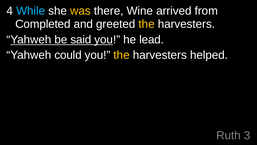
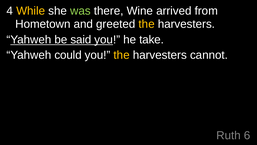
While colour: light blue -> yellow
was colour: yellow -> light green
Completed: Completed -> Hometown
lead: lead -> take
helped: helped -> cannot
3: 3 -> 6
